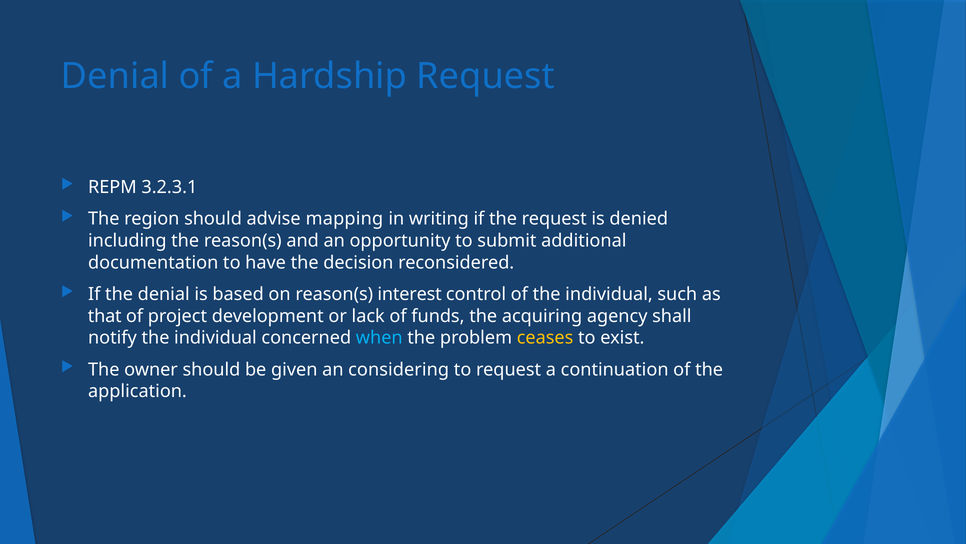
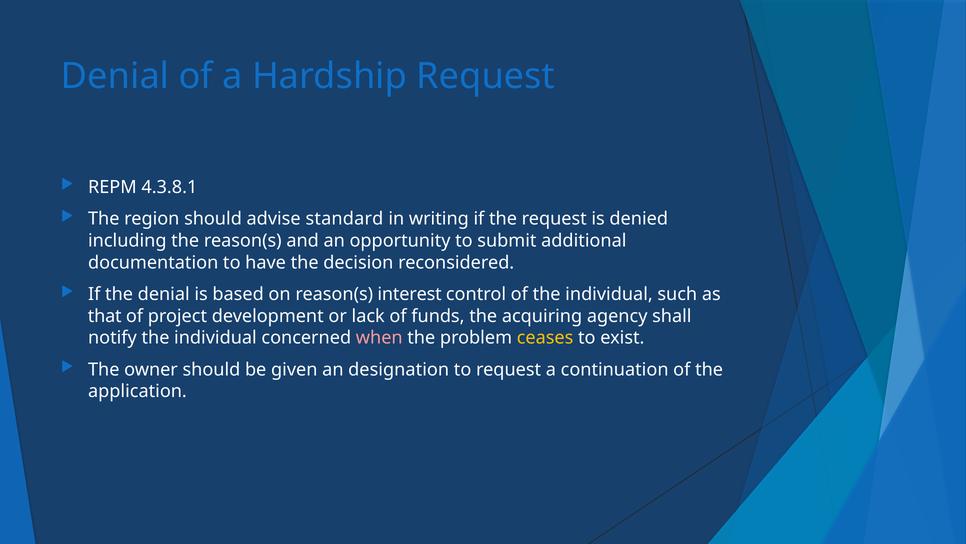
3.2.3.1: 3.2.3.1 -> 4.3.8.1
mapping: mapping -> standard
when colour: light blue -> pink
considering: considering -> designation
